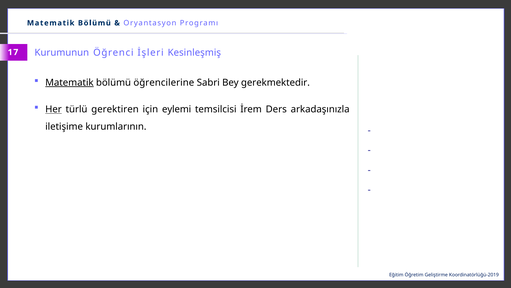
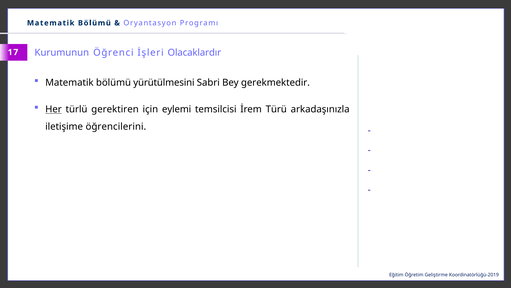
Kesinleşmiş: Kesinleşmiş -> Olacaklardır
Matematik at (69, 82) underline: present -> none
öğrencilerine: öğrencilerine -> yürütülmesini
Ders: Ders -> Türü
kurumlarının: kurumlarının -> öğrencilerini
